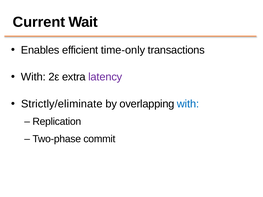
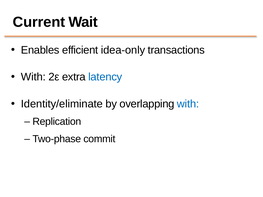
time-only: time-only -> idea-only
latency colour: purple -> blue
Strictly/eliminate: Strictly/eliminate -> Identity/eliminate
